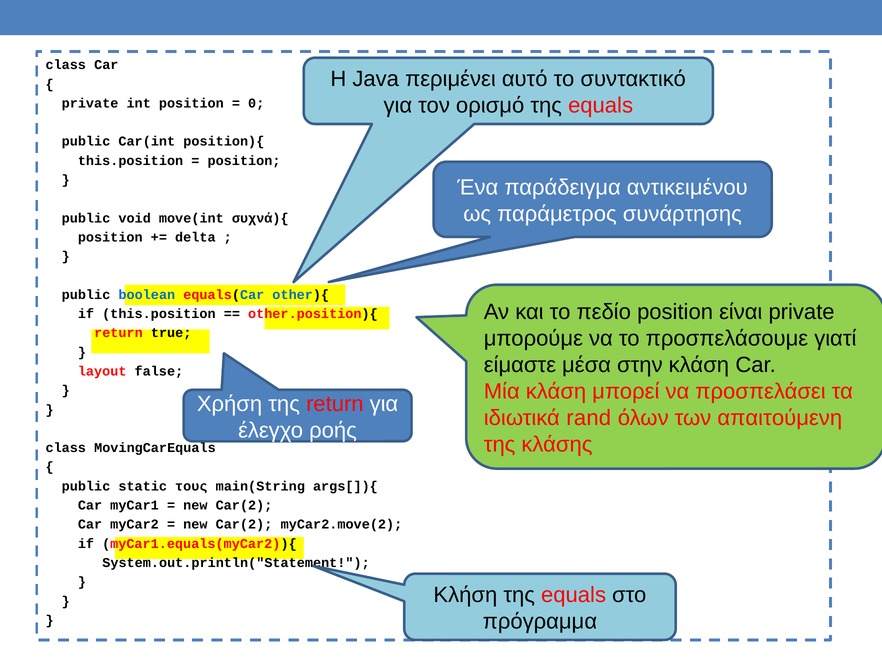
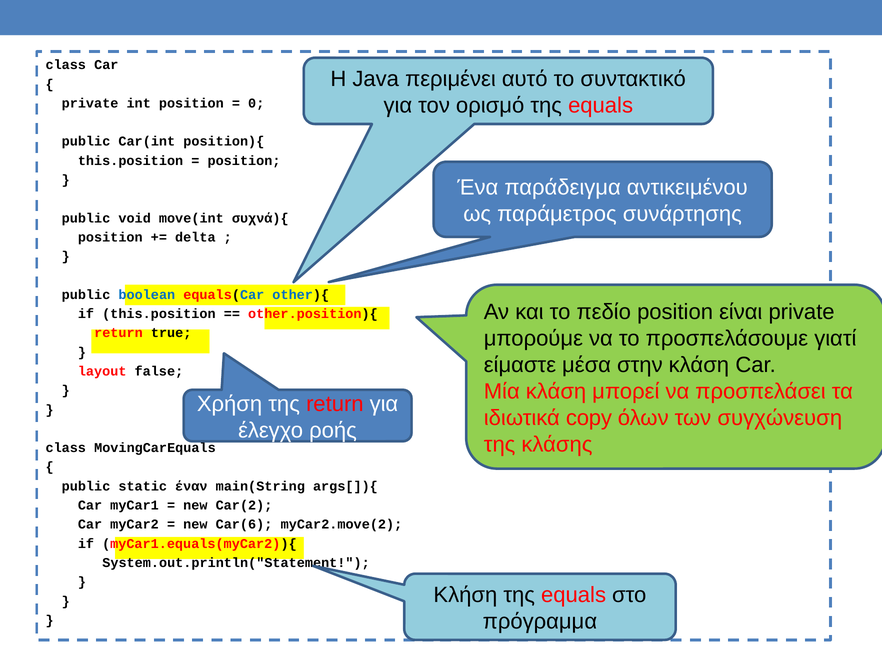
rand: rand -> copy
απαιτούμενη: απαιτούμενη -> συγχώνευση
τους: τους -> έναν
Car(2 at (244, 524): Car(2 -> Car(6
